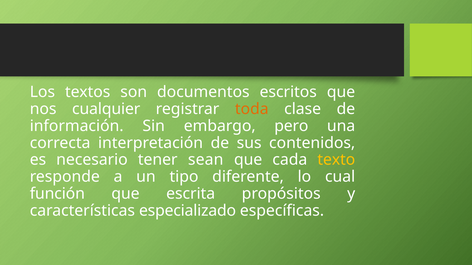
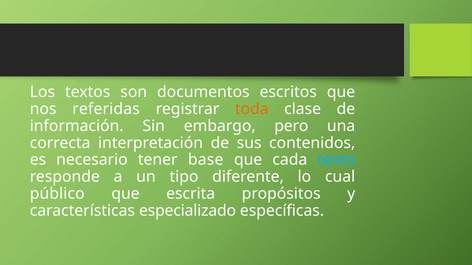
cualquier: cualquier -> referidas
sean: sean -> base
texto colour: yellow -> light blue
función: función -> público
